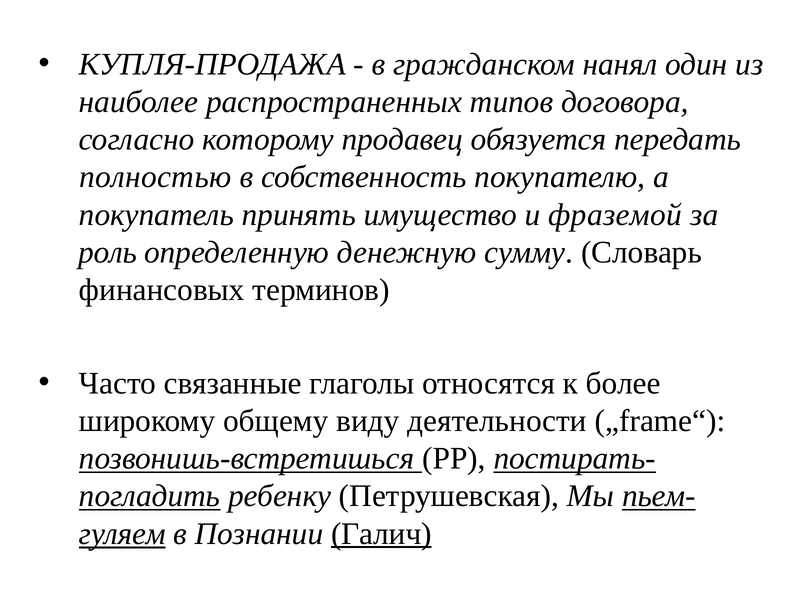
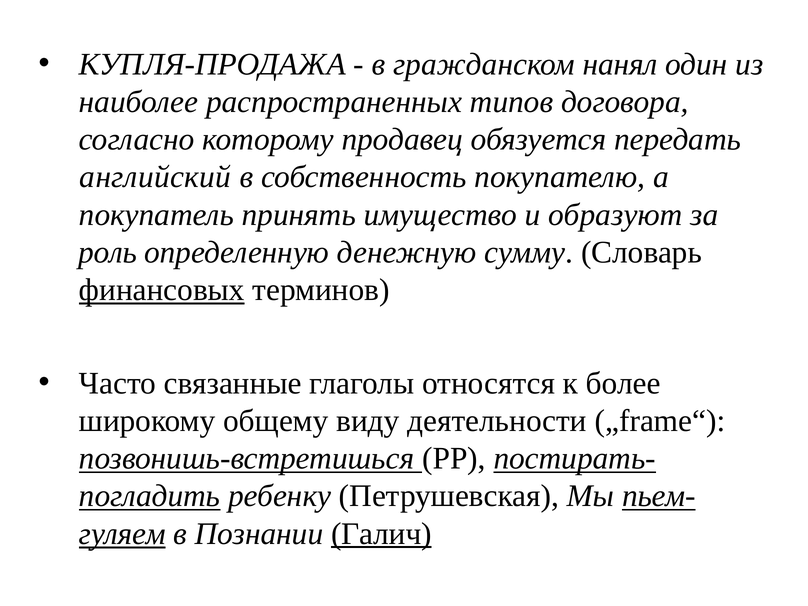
полностью: полностью -> английский
фраземой: фраземой -> образуют
финансовых underline: none -> present
